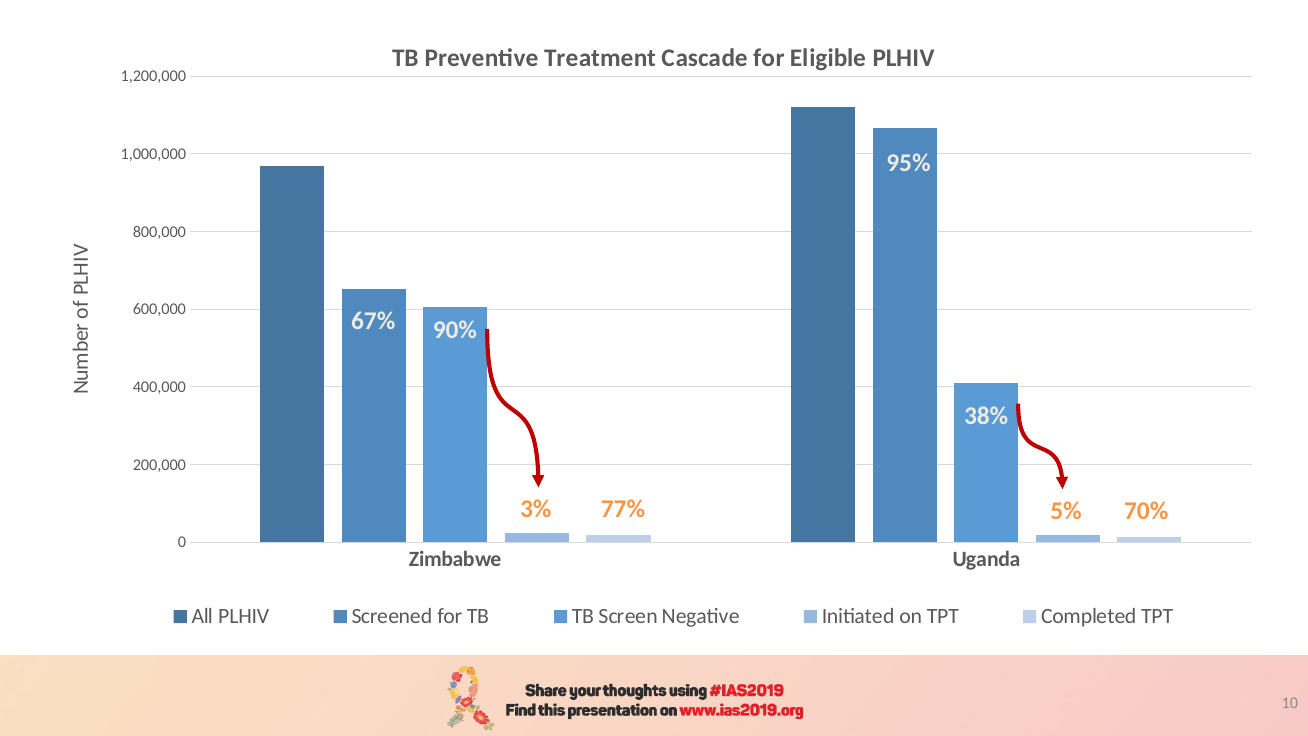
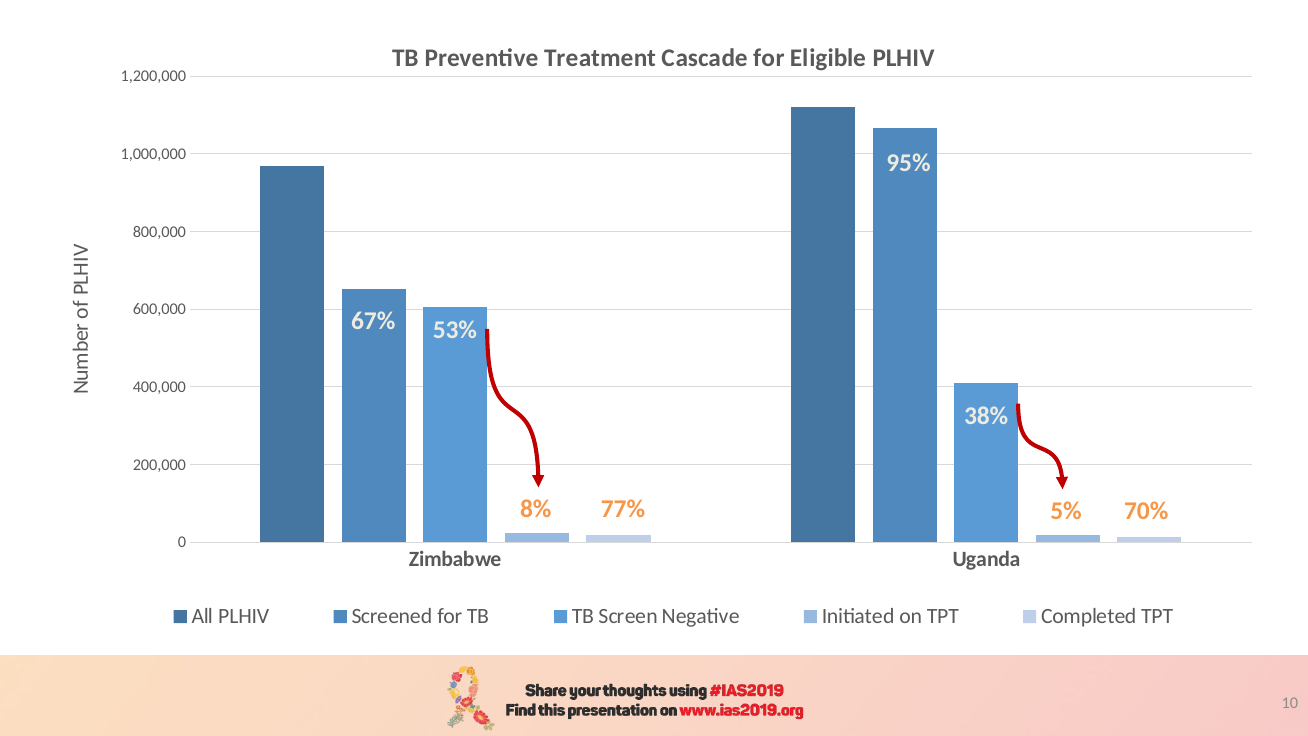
90%: 90% -> 53%
3%: 3% -> 8%
